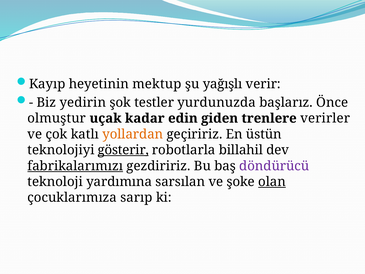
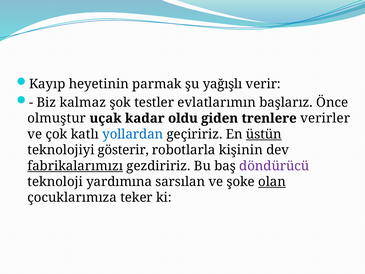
mektup: mektup -> parmak
yedirin: yedirin -> kalmaz
yurdunuzda: yurdunuzda -> evlatlarımın
edin: edin -> oldu
yollardan colour: orange -> blue
üstün underline: none -> present
gösterir underline: present -> none
billahil: billahil -> kişinin
sarıp: sarıp -> teker
